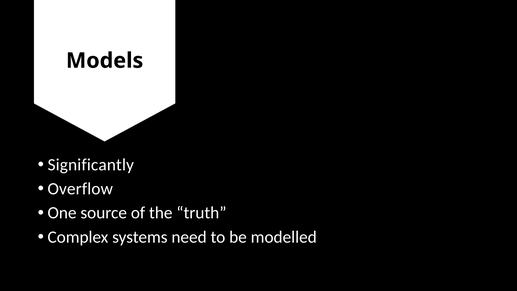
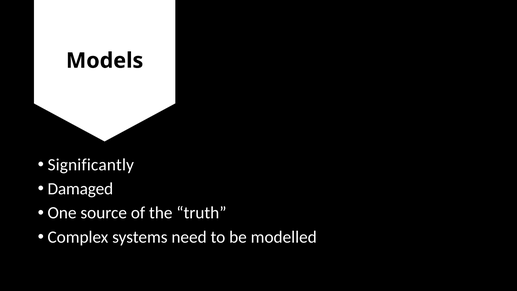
Overflow: Overflow -> Damaged
